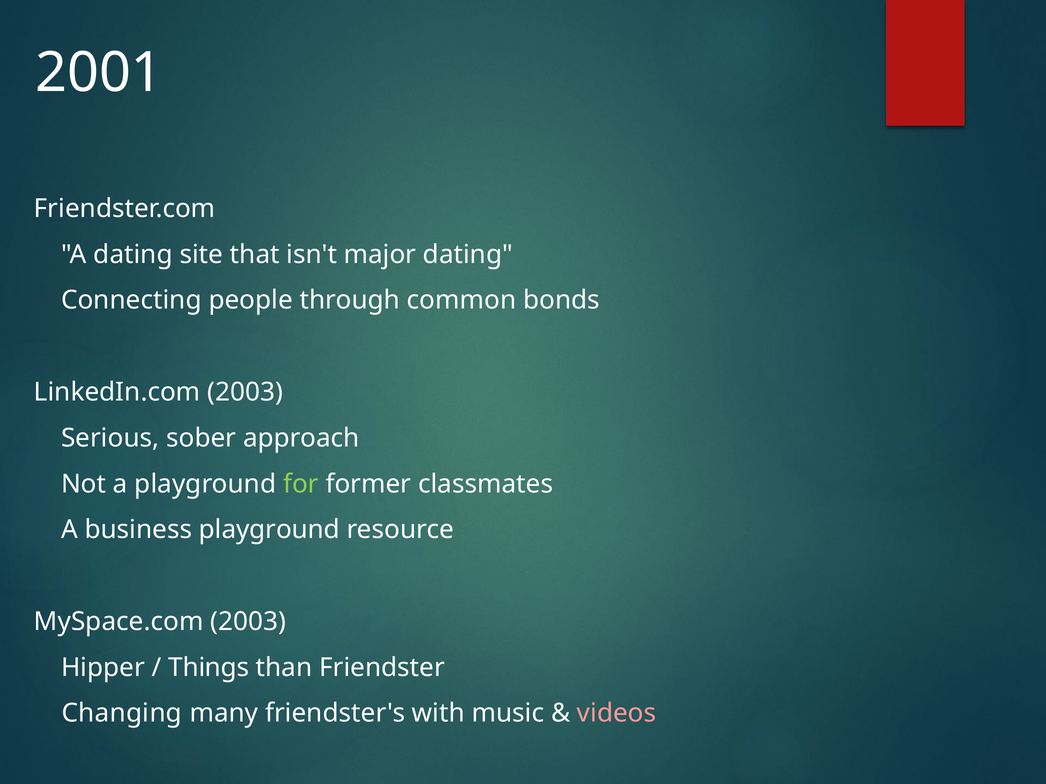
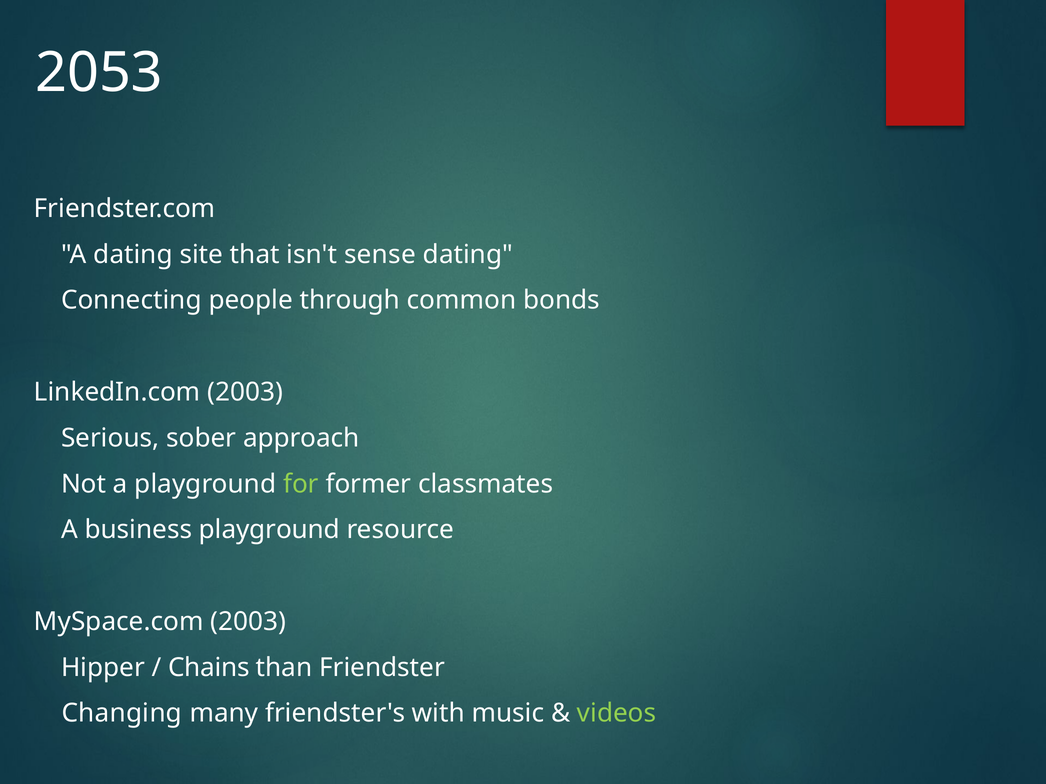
2001: 2001 -> 2053
major: major -> sense
Things: Things -> Chains
videos colour: pink -> light green
